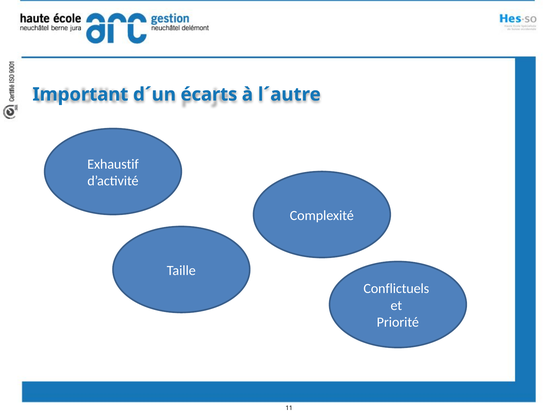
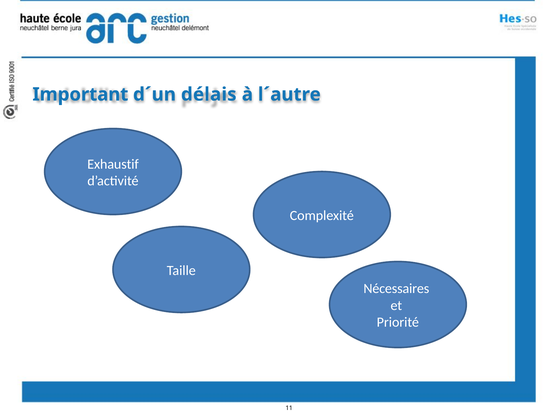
écarts: écarts -> délais
Conflictuels: Conflictuels -> Nécessaires
